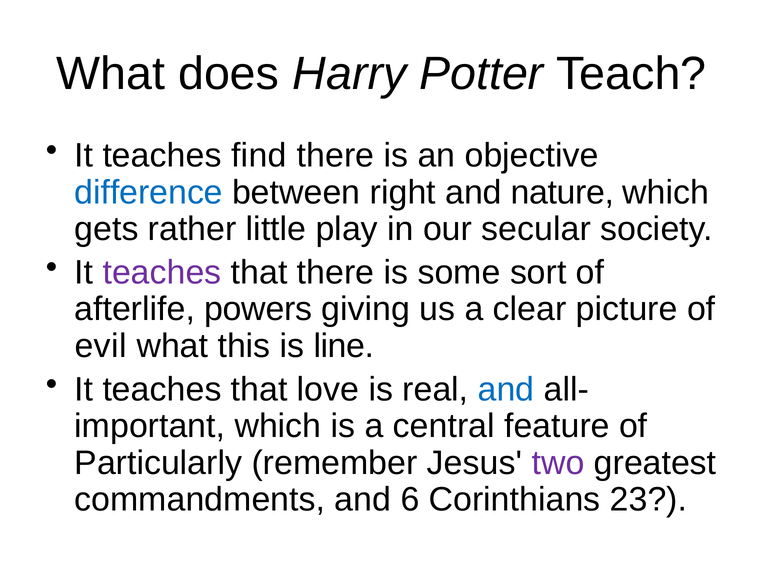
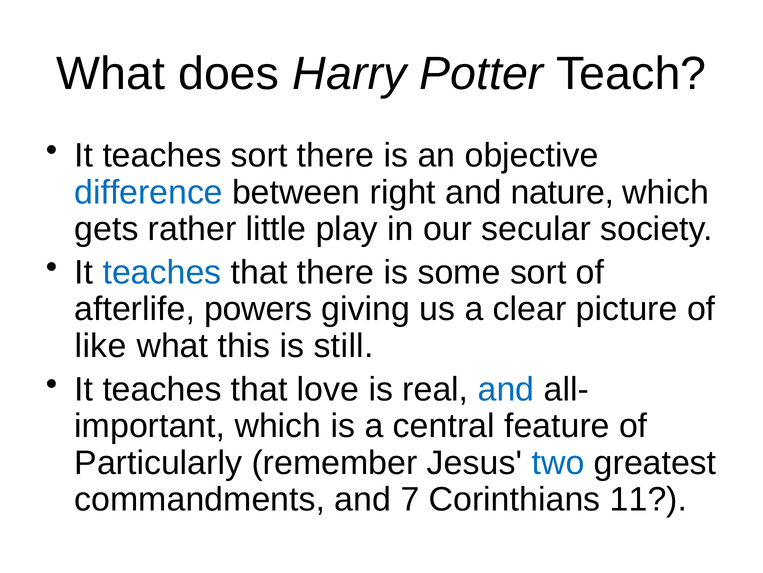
teaches find: find -> sort
teaches at (162, 272) colour: purple -> blue
evil: evil -> like
line: line -> still
two colour: purple -> blue
6: 6 -> 7
23: 23 -> 11
